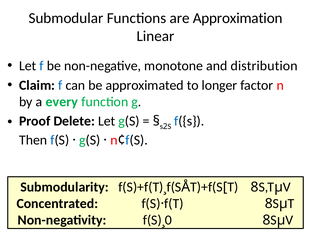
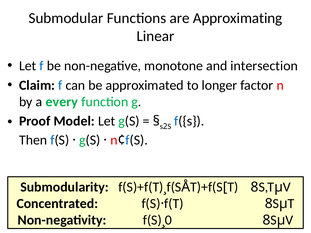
Approximation: Approximation -> Approximating
distribution: distribution -> intersection
Delete: Delete -> Model
